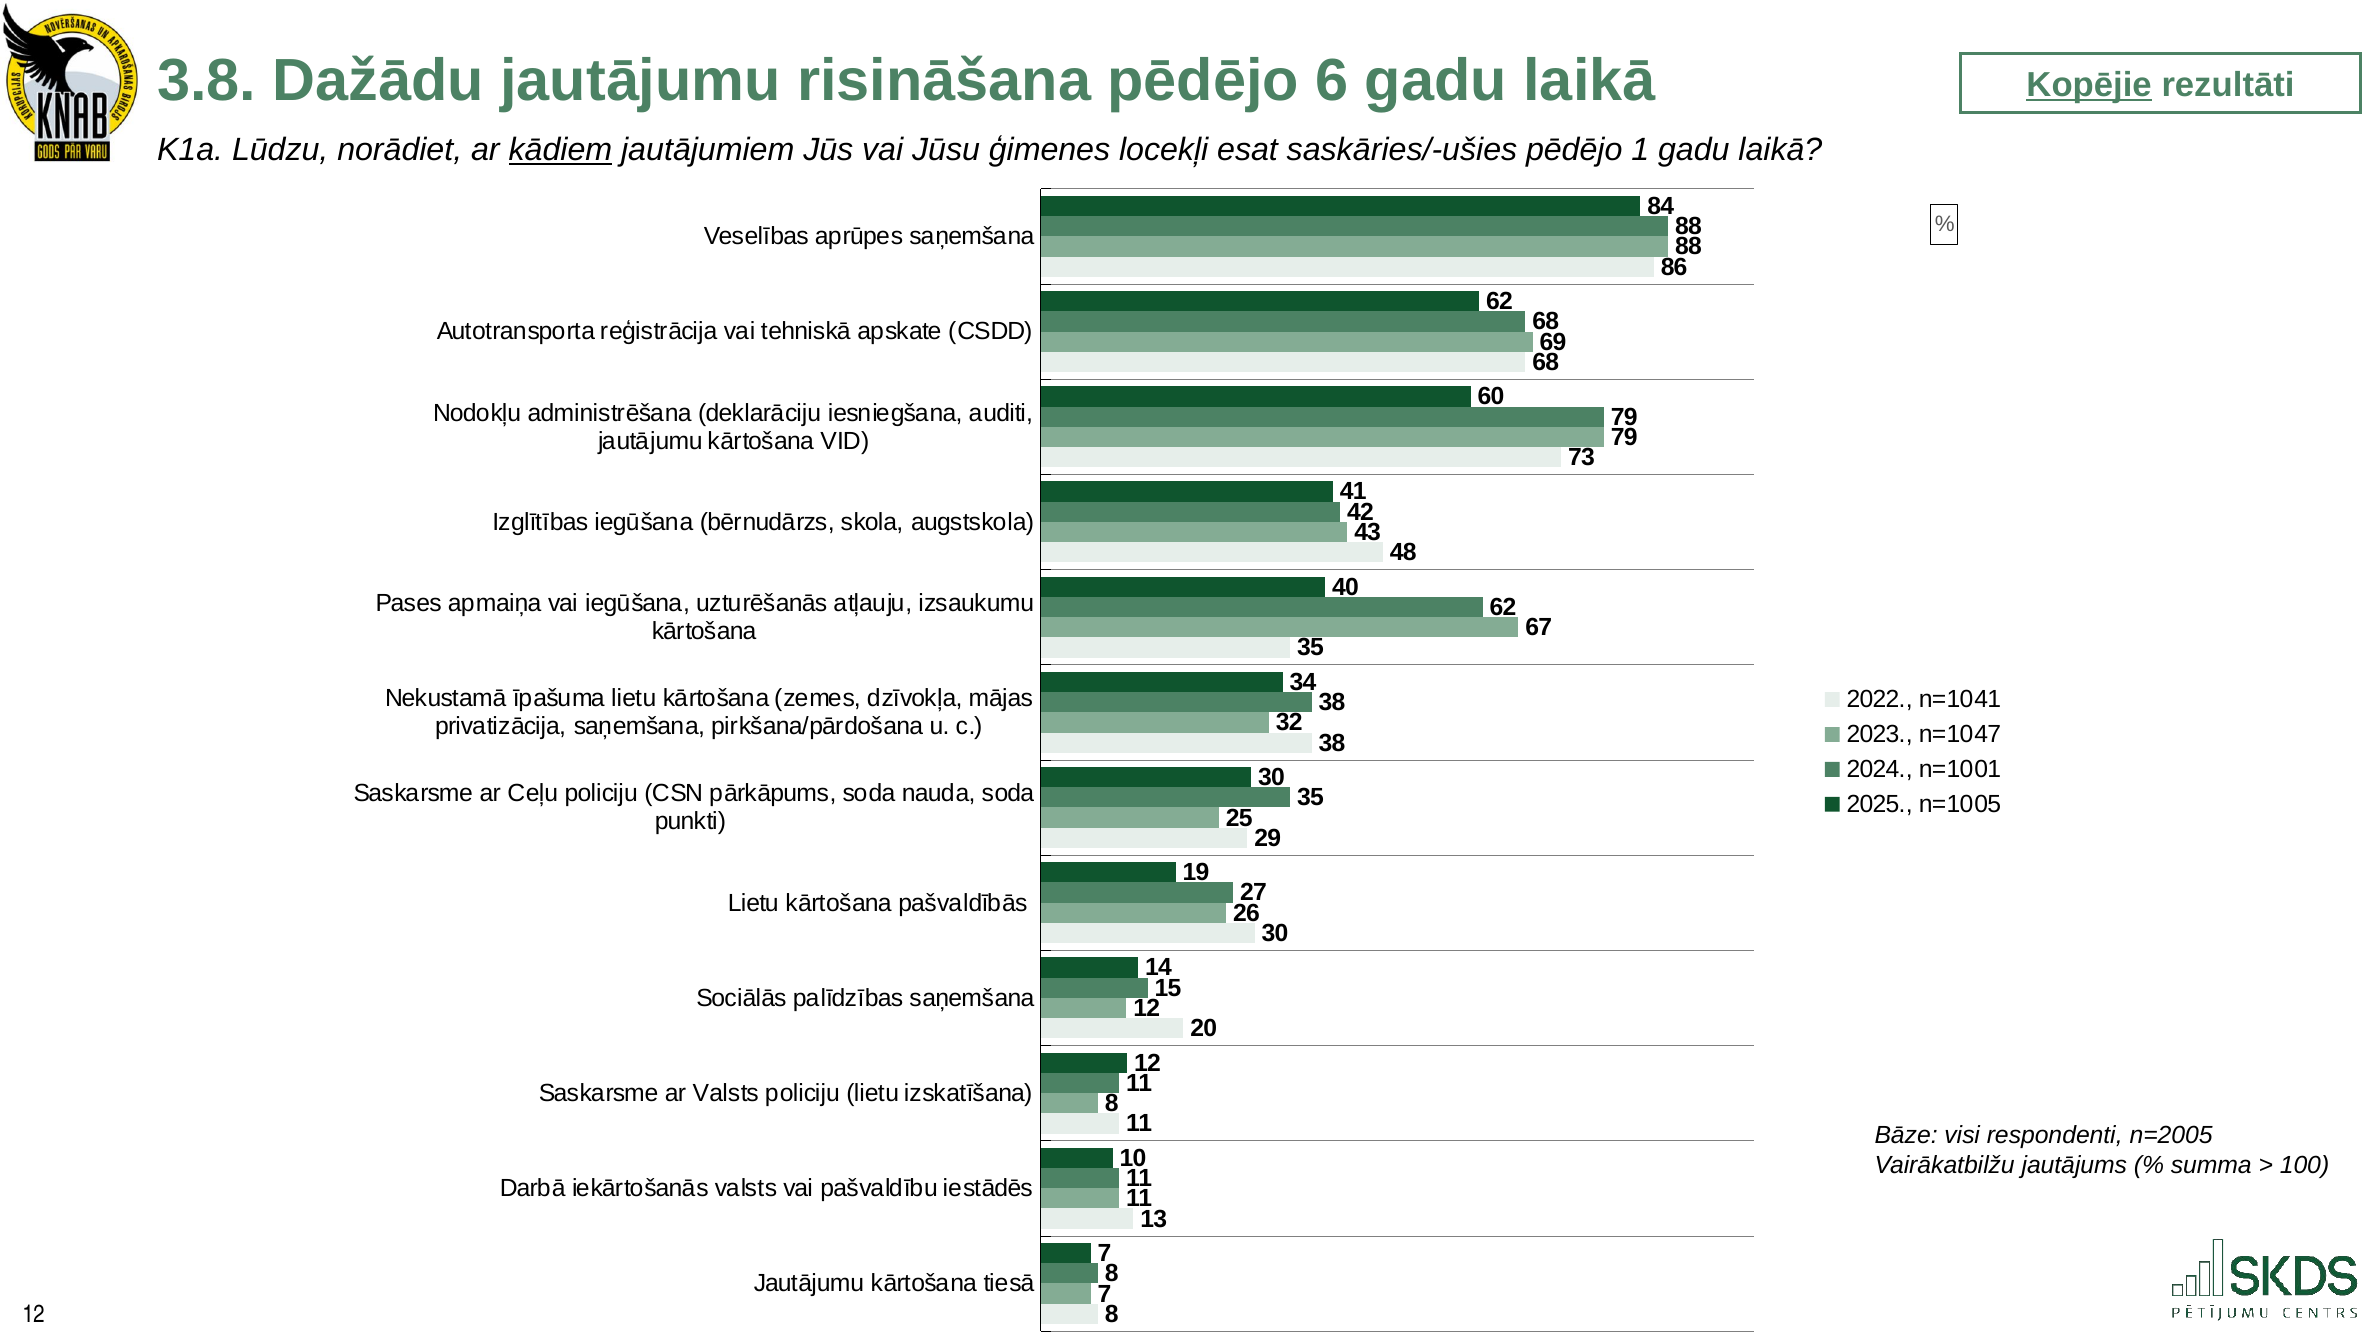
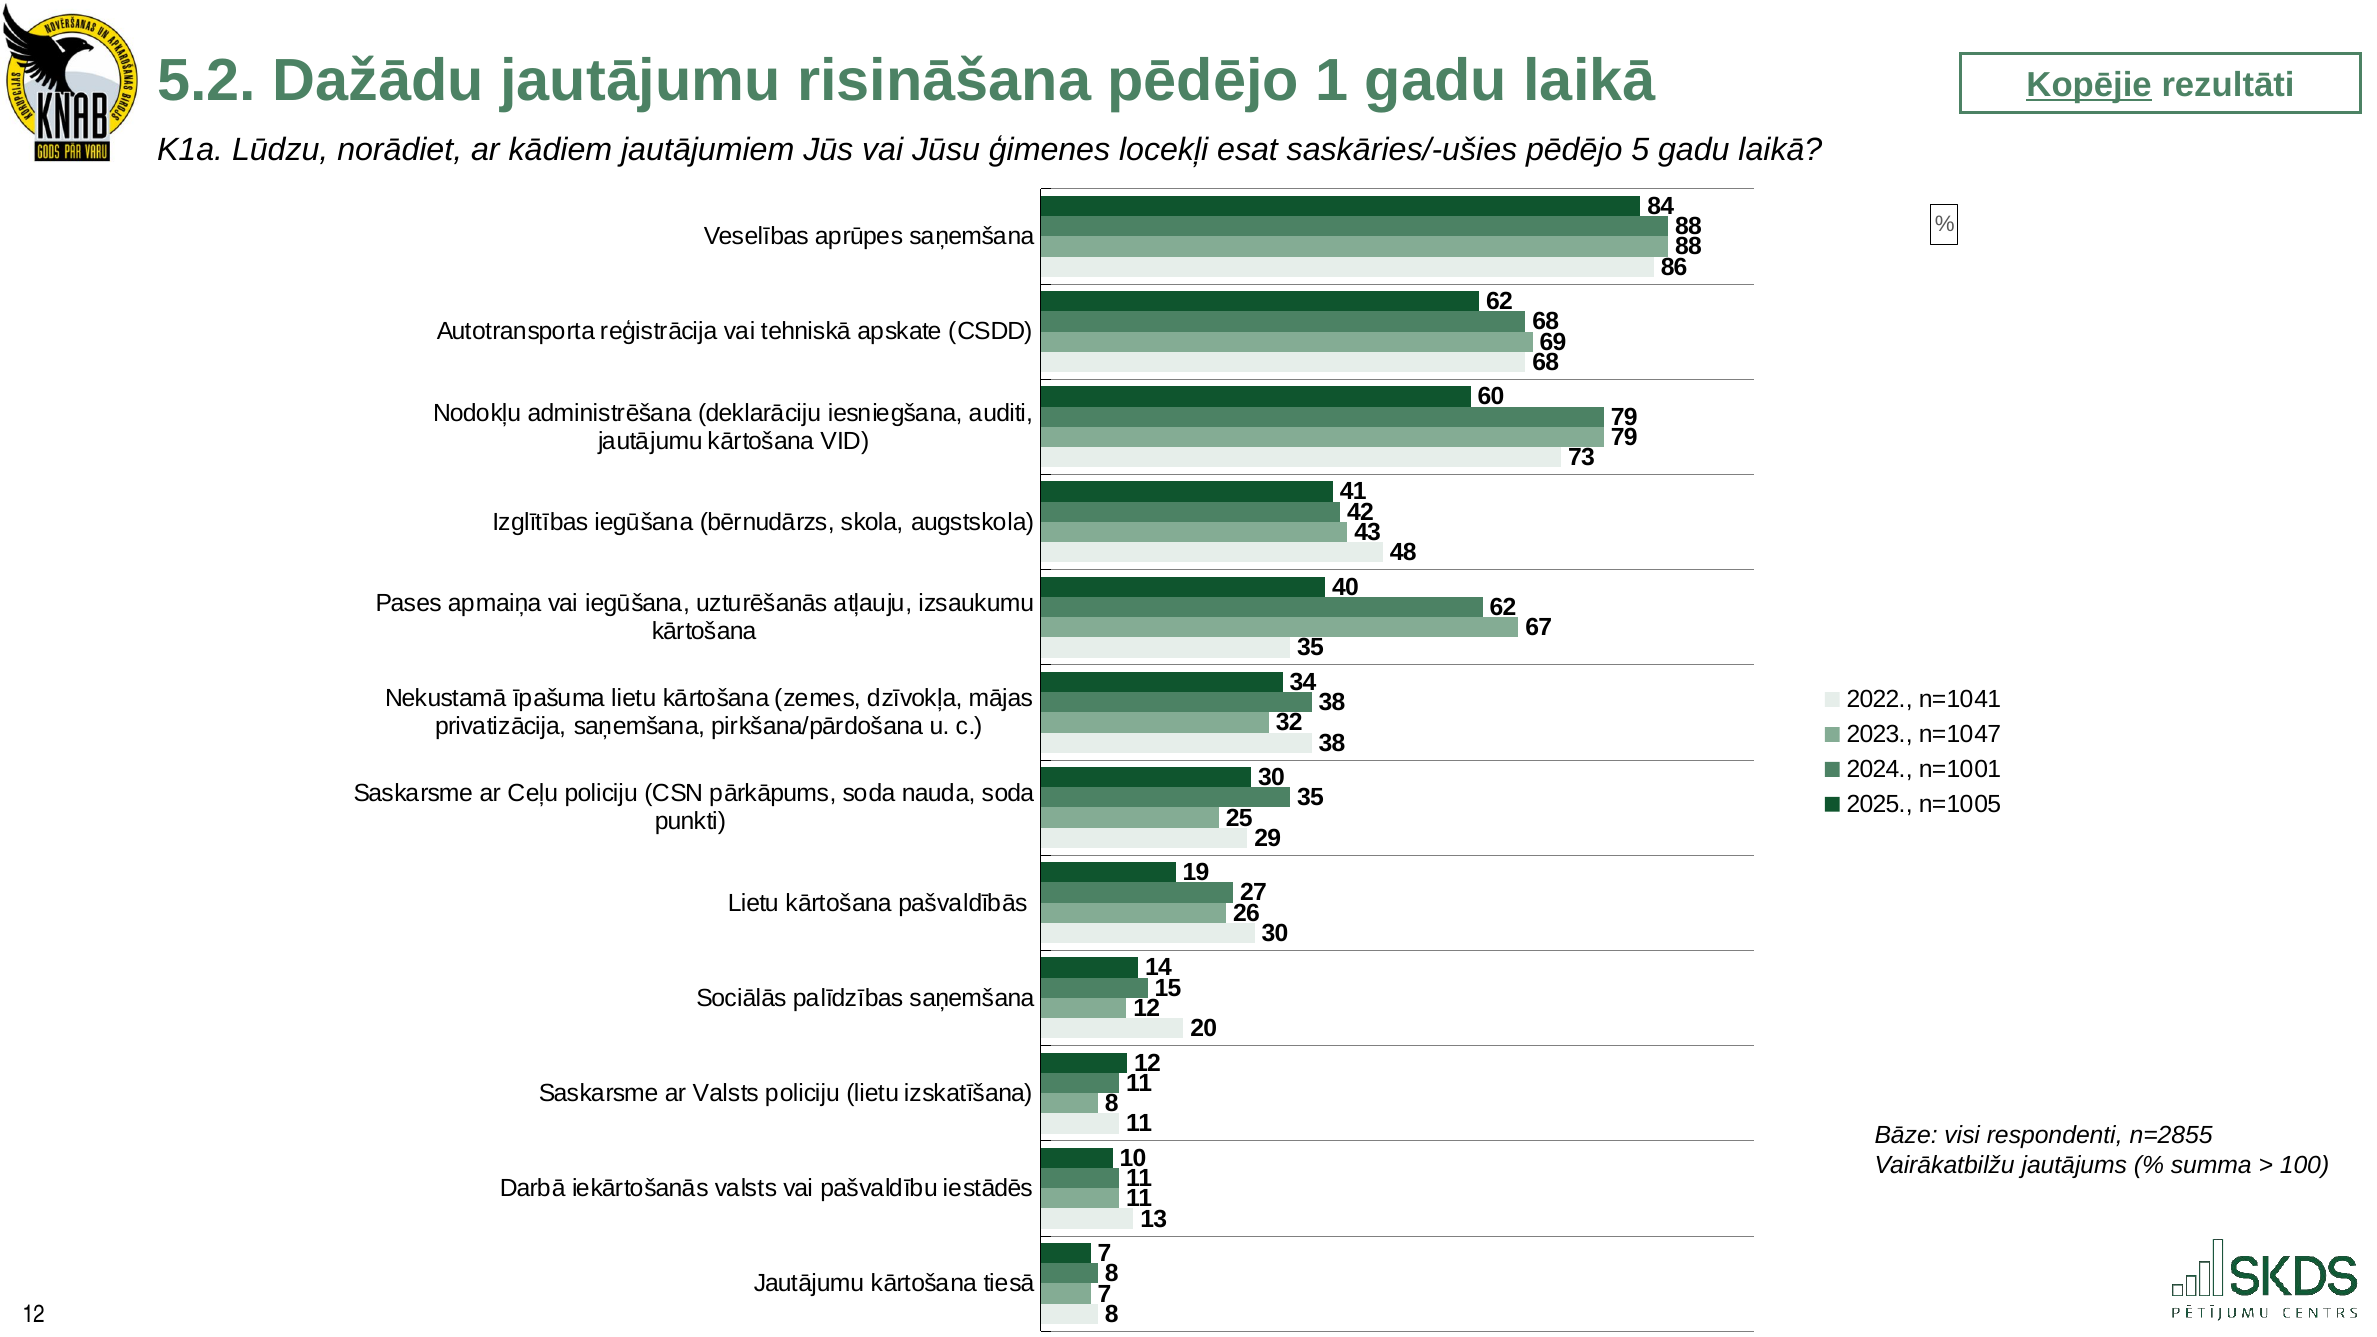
3.8: 3.8 -> 5.2
6: 6 -> 1
kādiem underline: present -> none
1: 1 -> 5
n=2005: n=2005 -> n=2855
